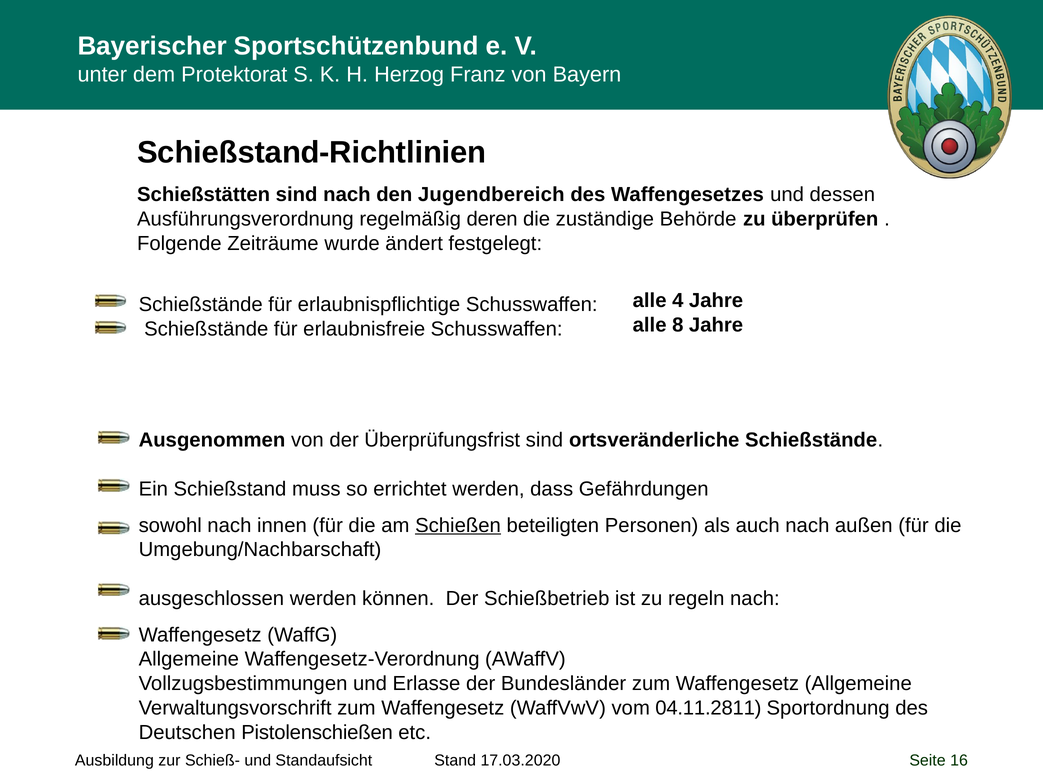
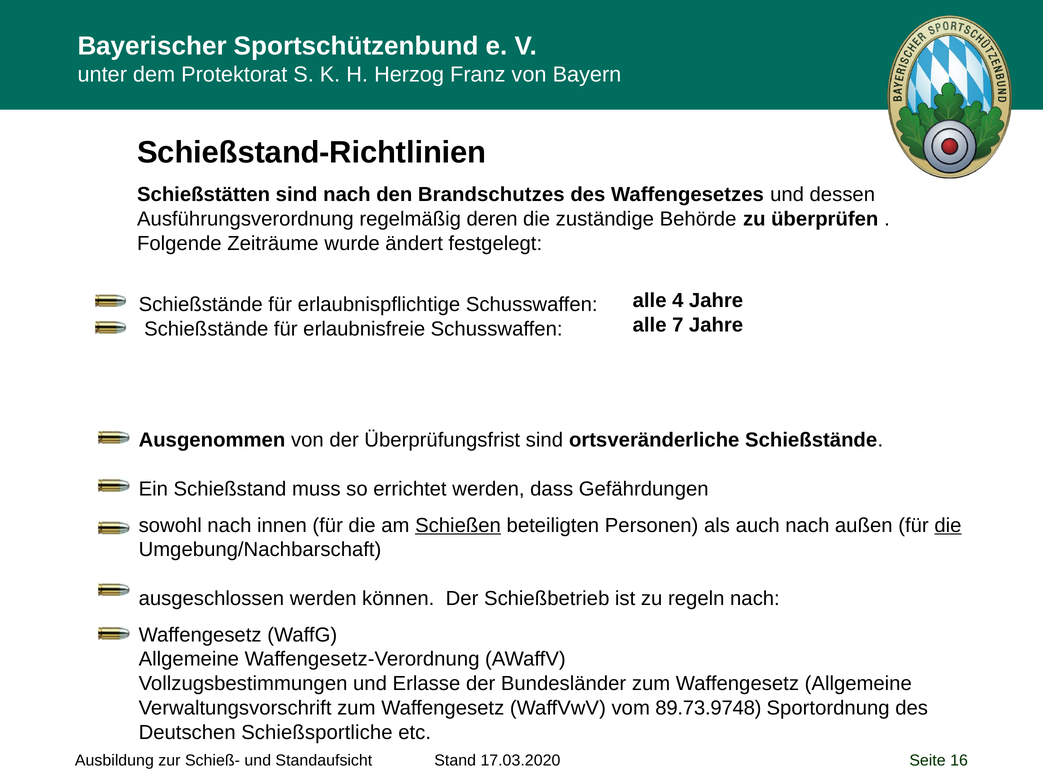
Jugendbereich: Jugendbereich -> Brandschutzes
8: 8 -> 7
die at (948, 525) underline: none -> present
04.11.2811: 04.11.2811 -> 89.73.9748
Pistolenschießen: Pistolenschießen -> Schießsportliche
